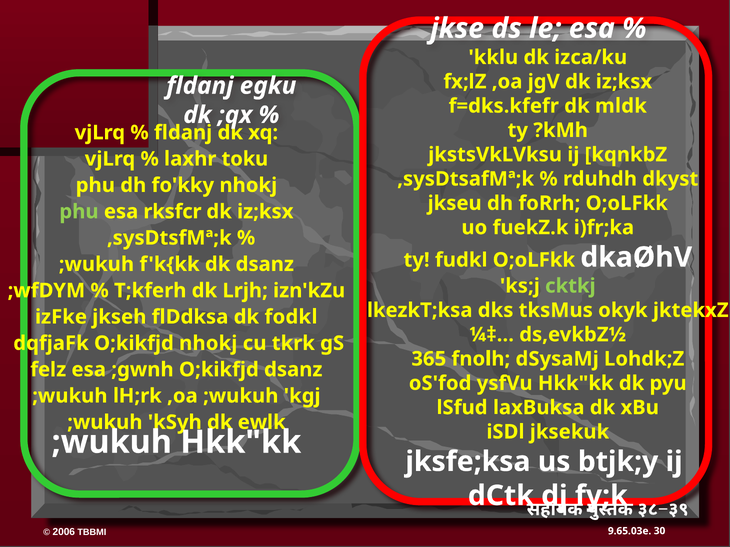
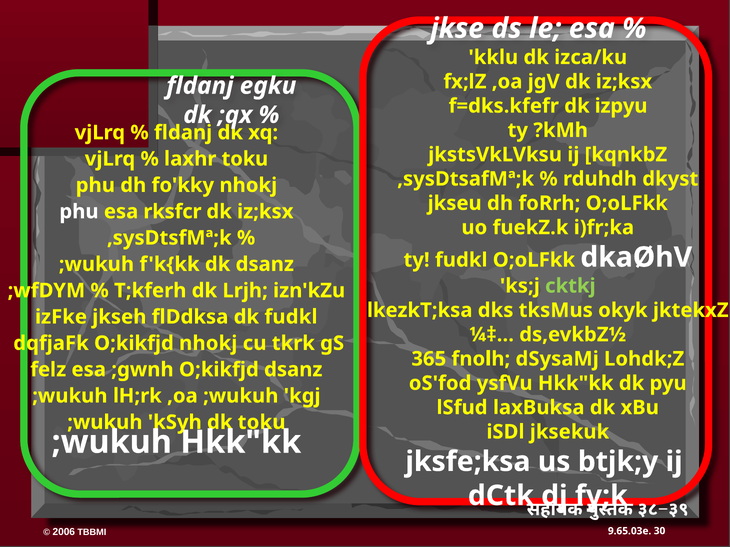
mldk: mldk -> izpyu
phu at (79, 212) colour: light green -> white
dk fodkl: fodkl -> fudkl
dk ewlk: ewlk -> toku
